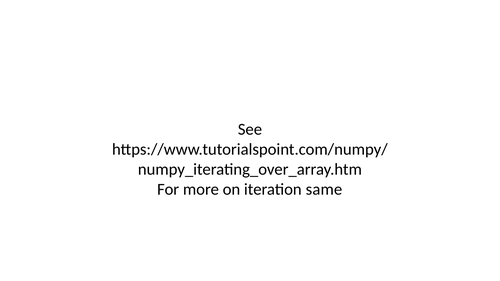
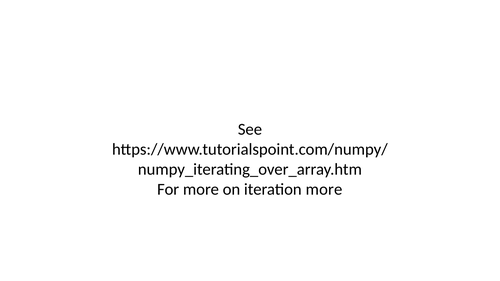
iteration same: same -> more
